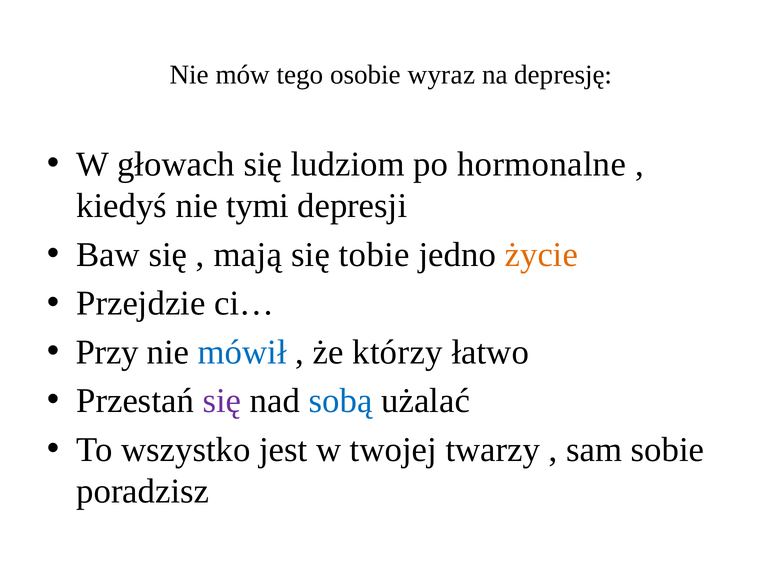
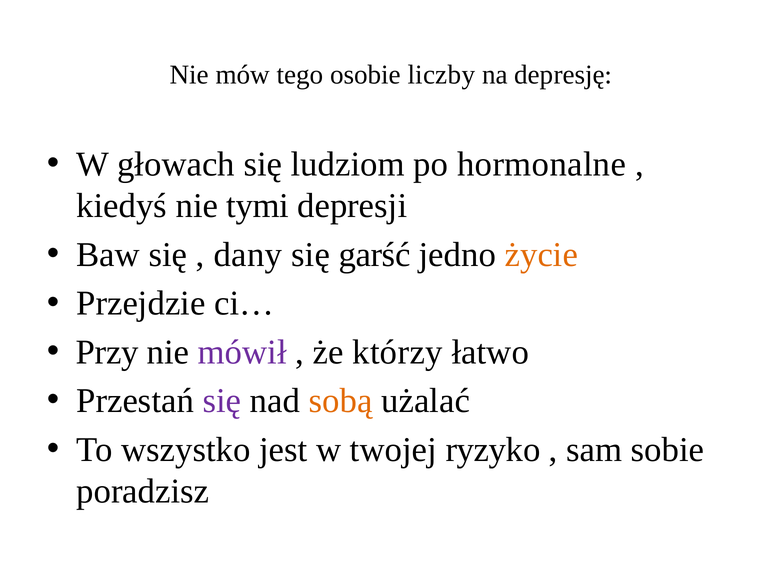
wyraz: wyraz -> liczby
mają: mają -> dany
tobie: tobie -> garść
mówił colour: blue -> purple
sobą colour: blue -> orange
twarzy: twarzy -> ryzyko
